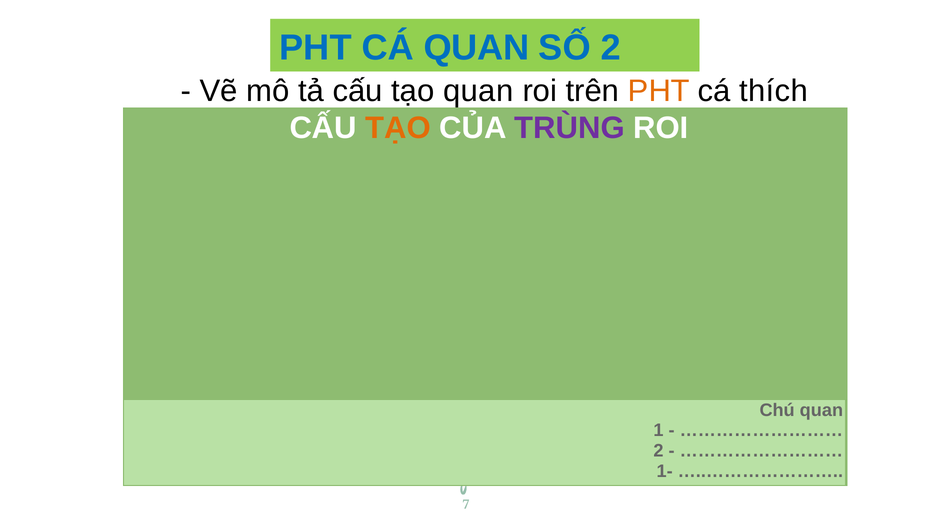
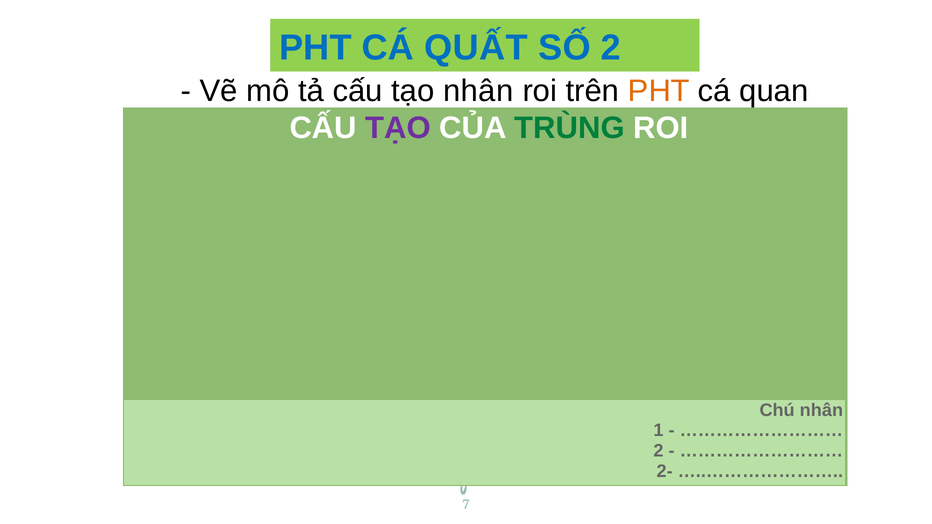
CÁ QUAN: QUAN -> QUẤT
tạo quan: quan -> nhân
thích: thích -> quan
TẠO at (398, 128) colour: orange -> purple
TRÙNG colour: purple -> green
Chú quan: quan -> nhân
1-: 1- -> 2-
